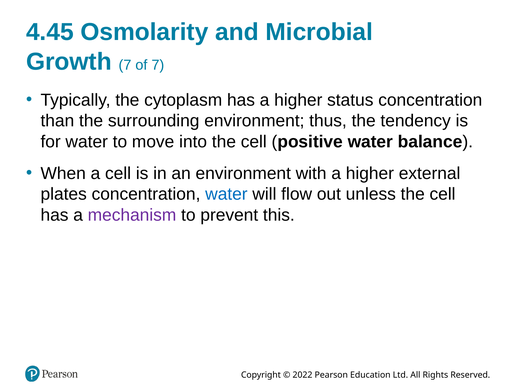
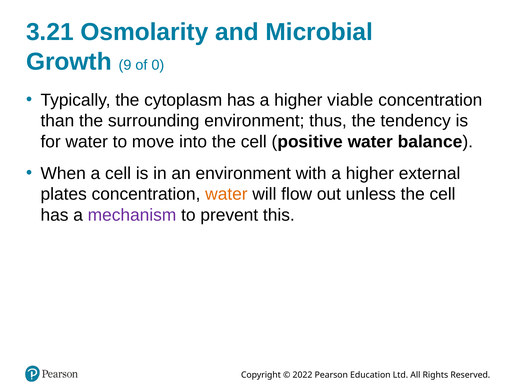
4.45: 4.45 -> 3.21
Growth 7: 7 -> 9
of 7: 7 -> 0
status: status -> viable
water at (226, 194) colour: blue -> orange
